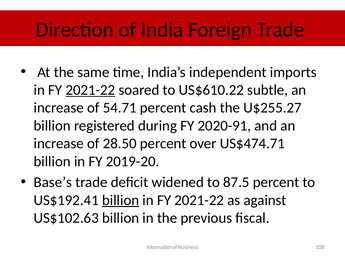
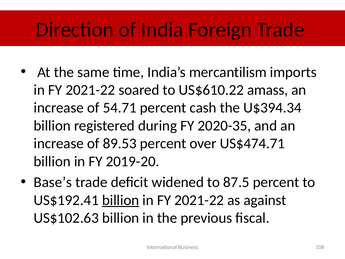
independent: independent -> mercantilism
2021-22 at (90, 90) underline: present -> none
subtle: subtle -> amass
U$255.27: U$255.27 -> U$394.34
2020-91: 2020-91 -> 2020-35
28.50: 28.50 -> 89.53
